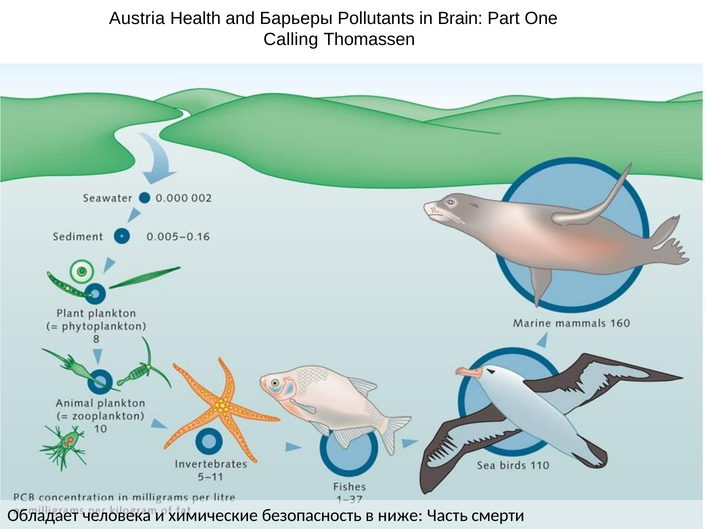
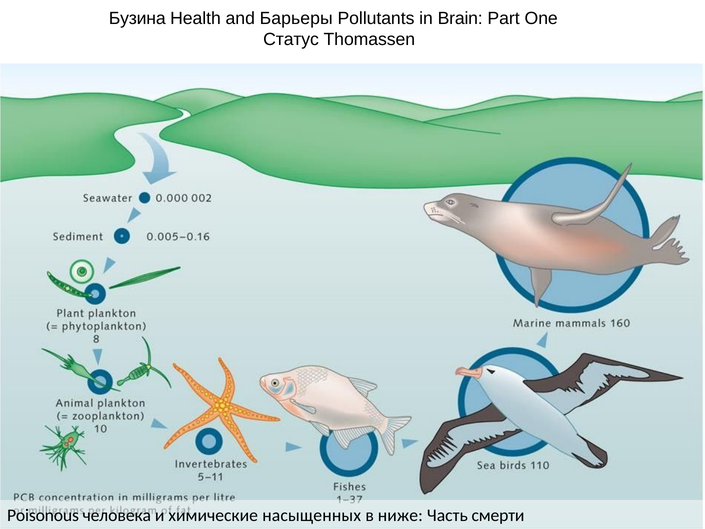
Austria: Austria -> Бузина
Calling: Calling -> Статус
Обладает: Обладает -> Poisonous
безопасность: безопасность -> насыщенных
